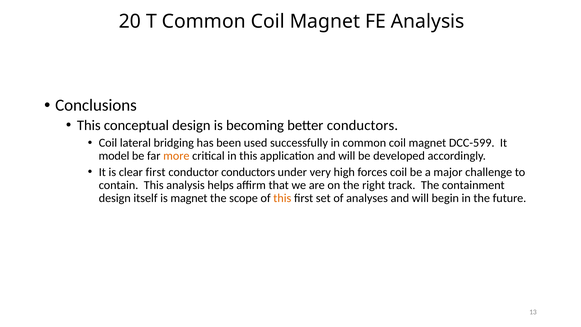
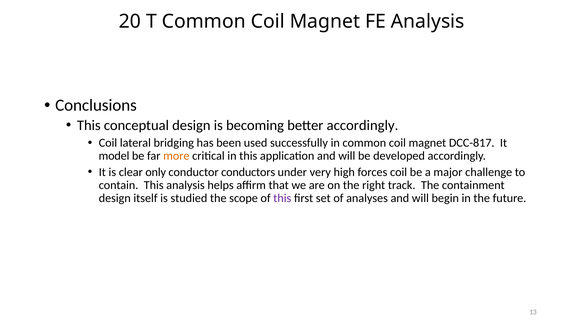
better conductors: conductors -> accordingly
DCC-599: DCC-599 -> DCC-817
clear first: first -> only
is magnet: magnet -> studied
this at (282, 198) colour: orange -> purple
